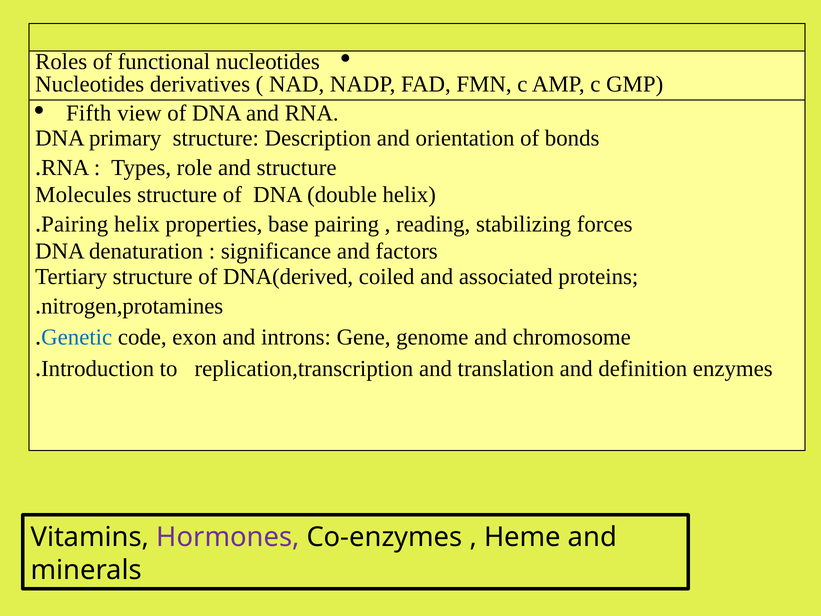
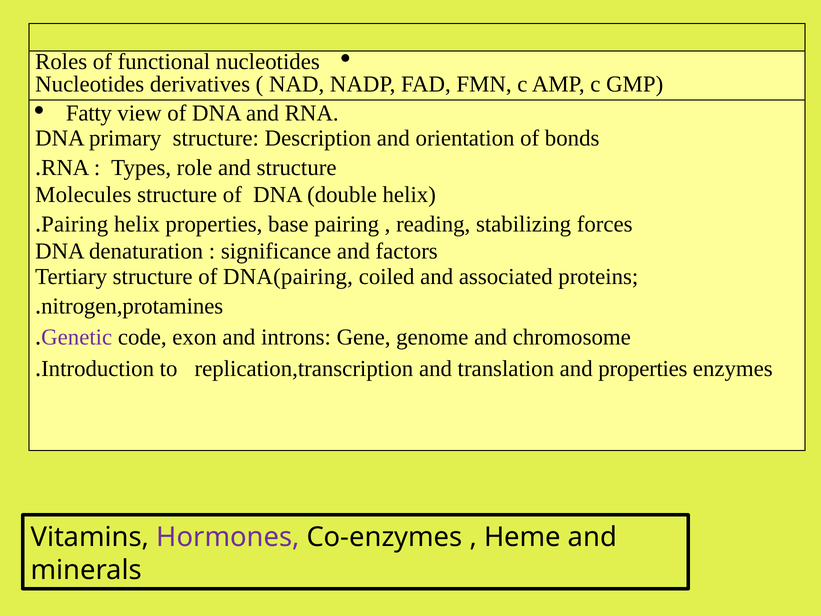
Fifth: Fifth -> Fatty
DNA(derived: DNA(derived -> DNA(pairing
Genetic colour: blue -> purple
and definition: definition -> properties
